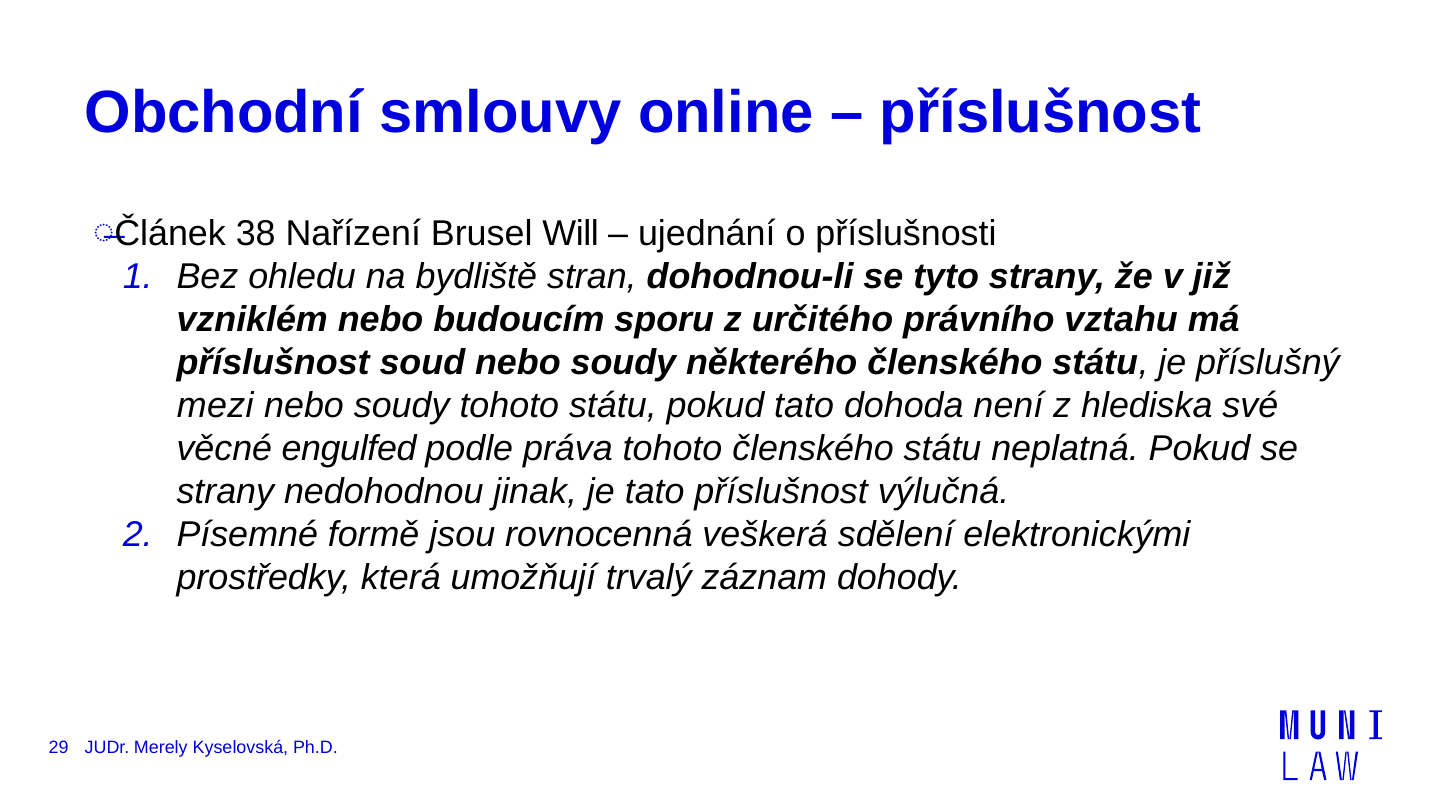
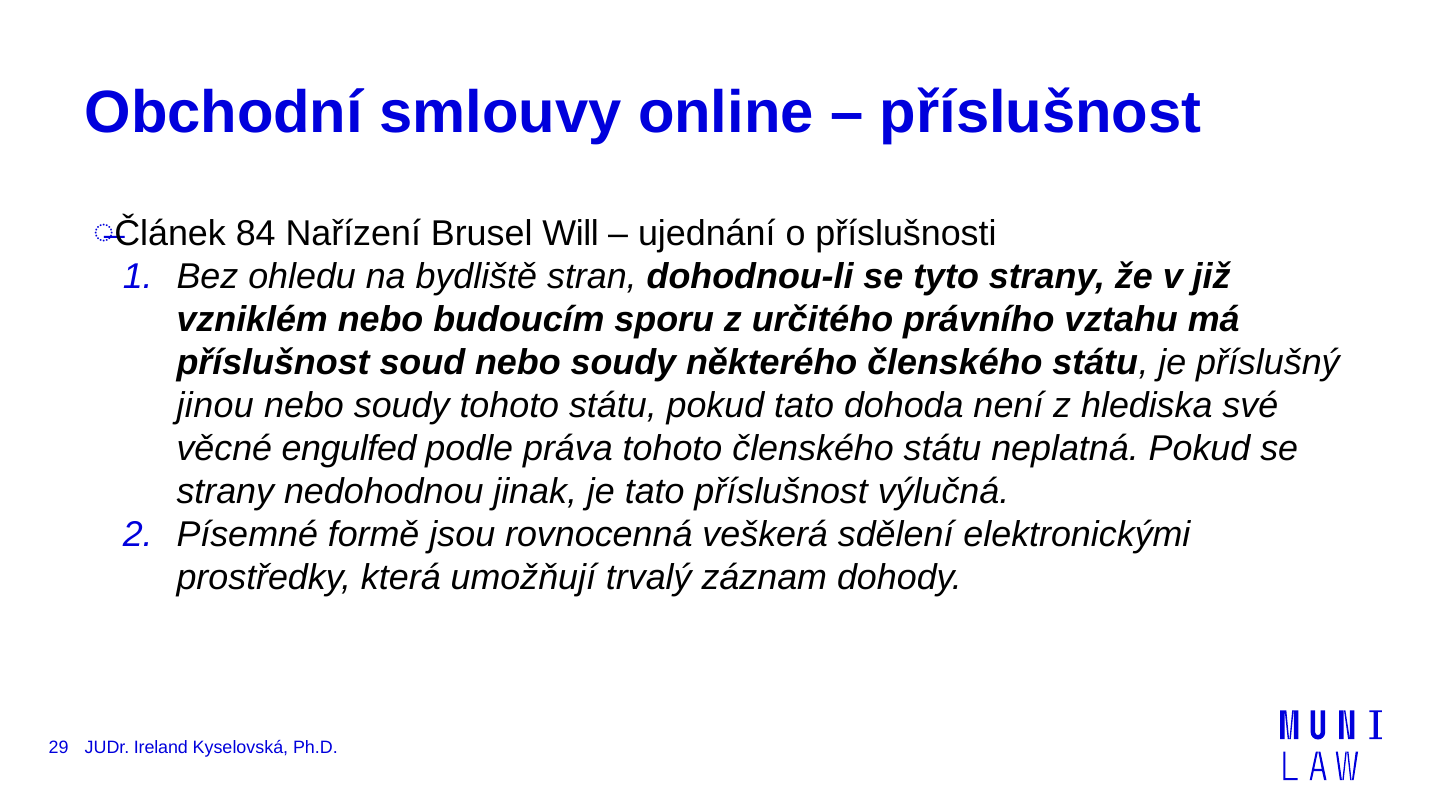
38: 38 -> 84
mezi: mezi -> jinou
Merely: Merely -> Ireland
